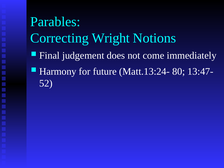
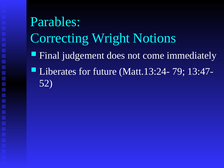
Harmony: Harmony -> Liberates
80: 80 -> 79
